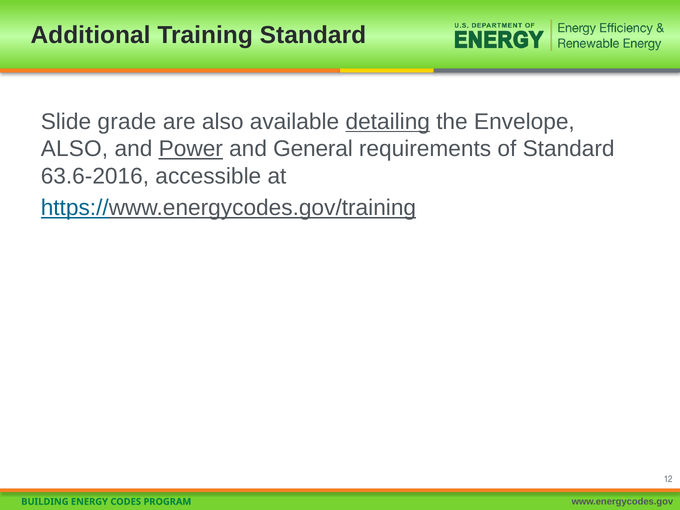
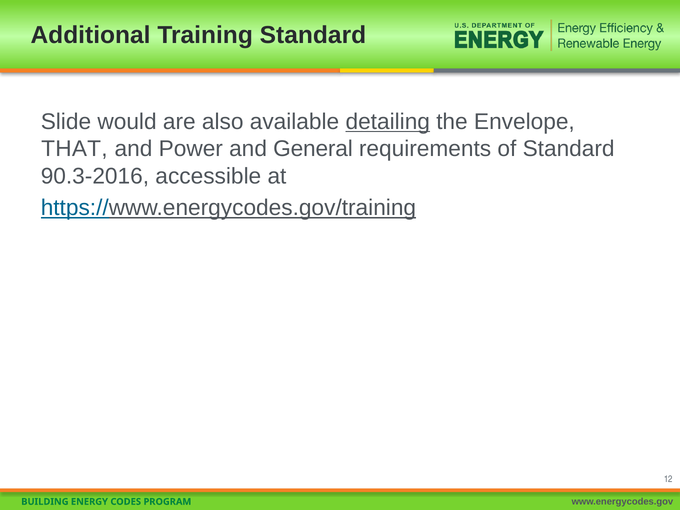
grade: grade -> would
ALSO at (74, 149): ALSO -> THAT
Power underline: present -> none
63.6-2016: 63.6-2016 -> 90.3-2016
